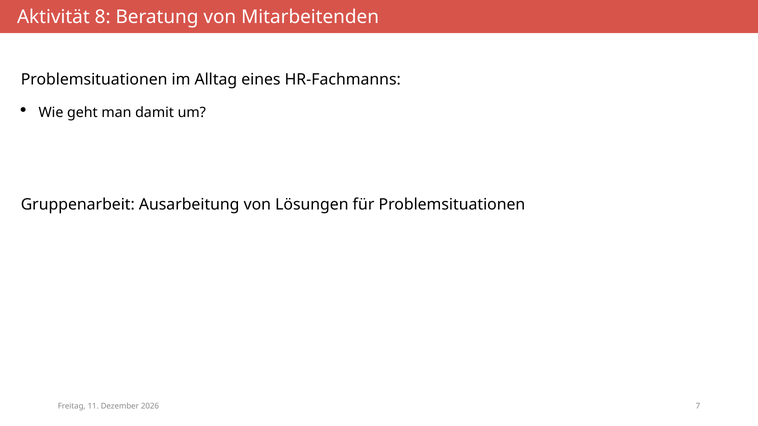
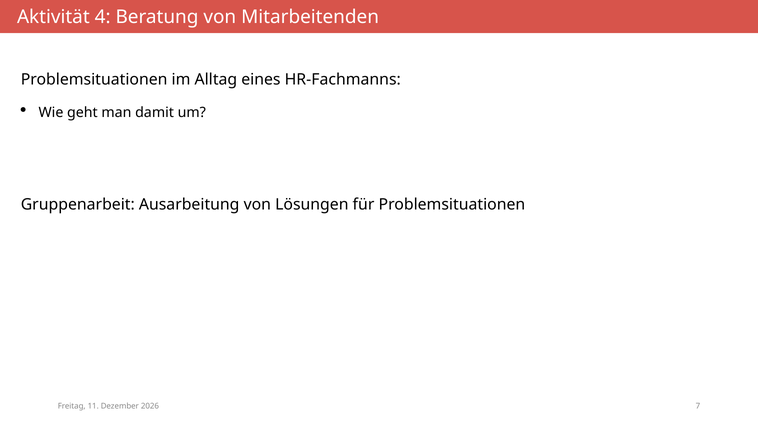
8: 8 -> 4
